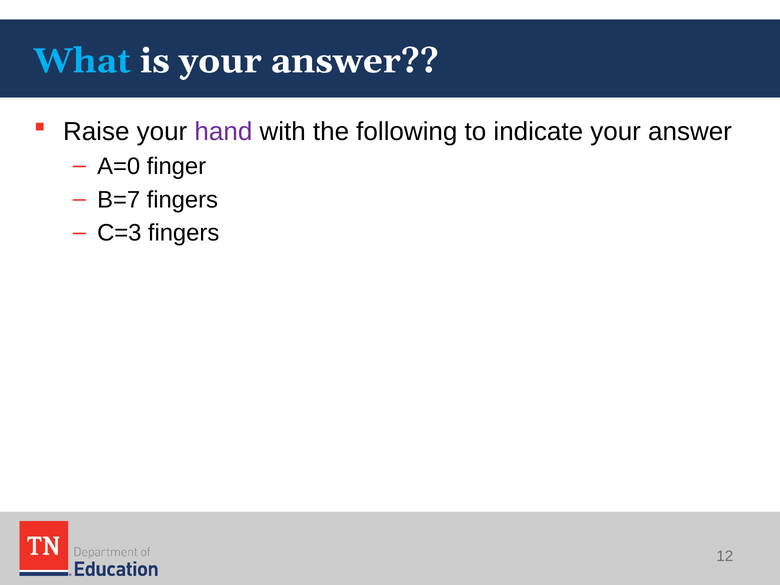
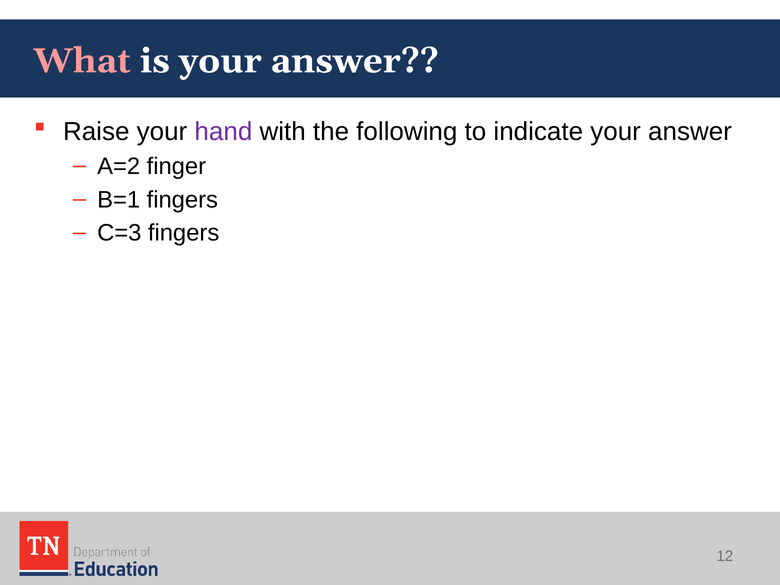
What colour: light blue -> pink
A=0: A=0 -> A=2
B=7: B=7 -> B=1
